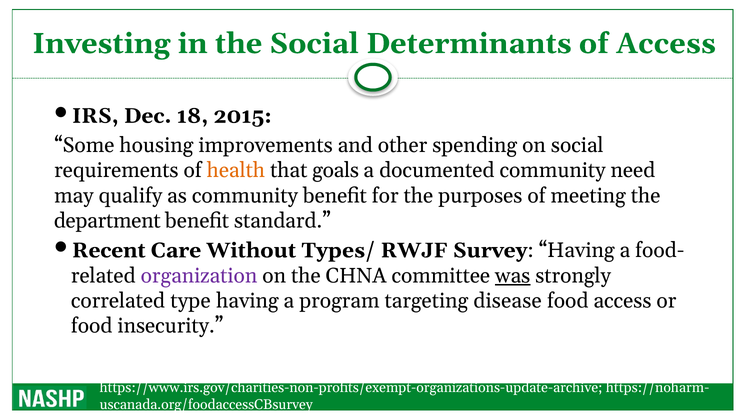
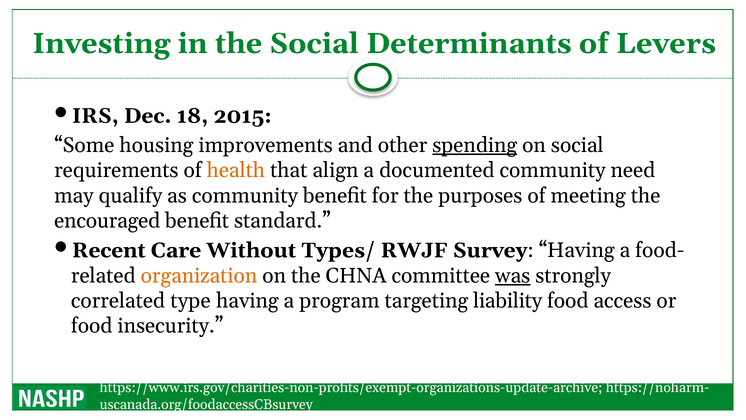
of Access: Access -> Levers
spending underline: none -> present
goals: goals -> align
department: department -> encouraged
organization colour: purple -> orange
disease: disease -> liability
